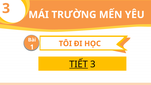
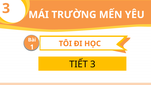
TIẾT underline: present -> none
